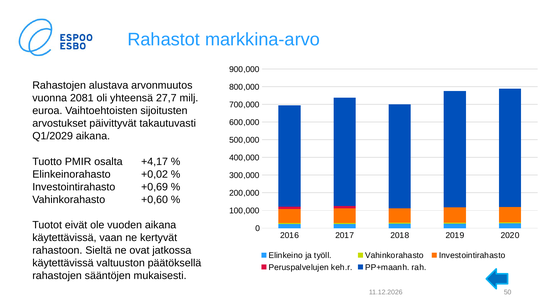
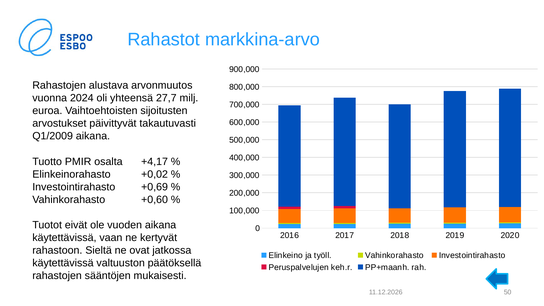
2081: 2081 -> 2024
Q1/2029: Q1/2029 -> Q1/2009
